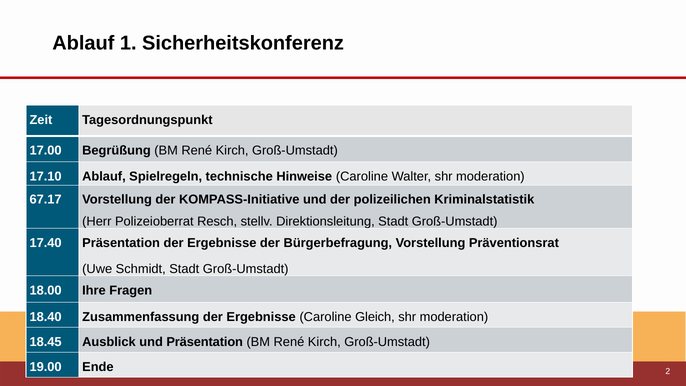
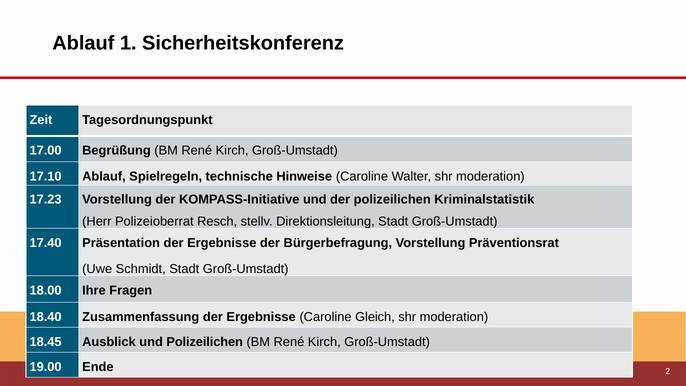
67.17: 67.17 -> 17.23
und Präsentation: Präsentation -> Polizeilichen
